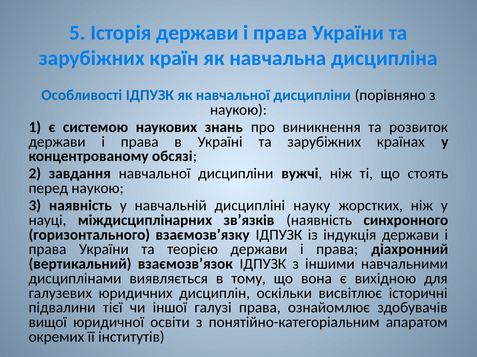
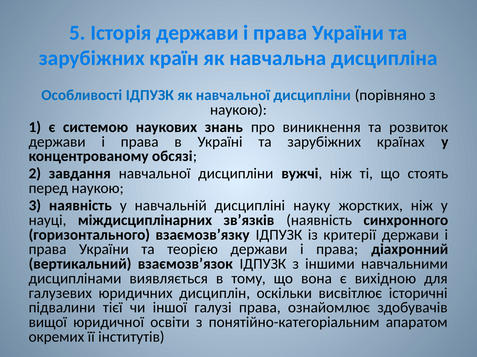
індукція: індукція -> критерії
